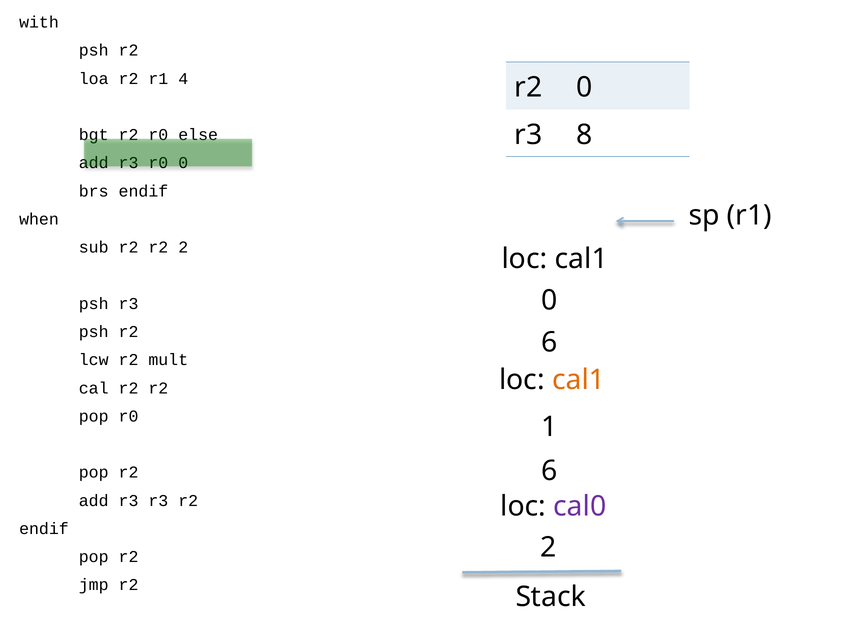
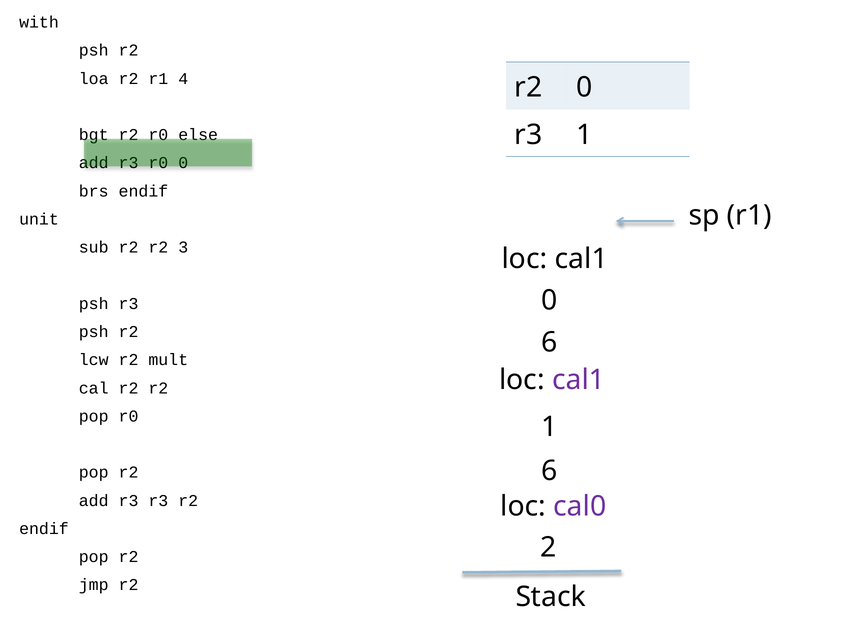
r3 8: 8 -> 1
when: when -> unit
r2 2: 2 -> 3
cal1 at (579, 380) colour: orange -> purple
